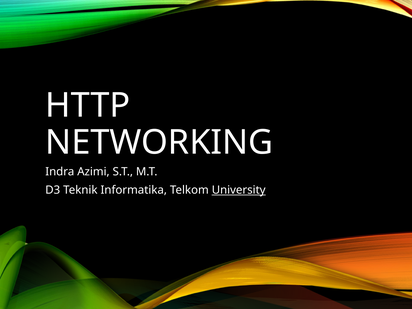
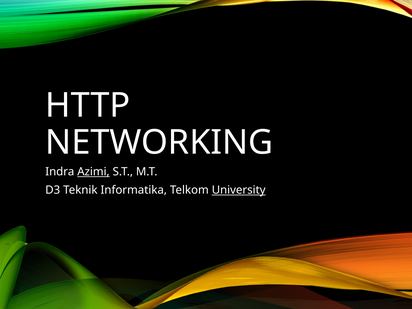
Azimi underline: none -> present
